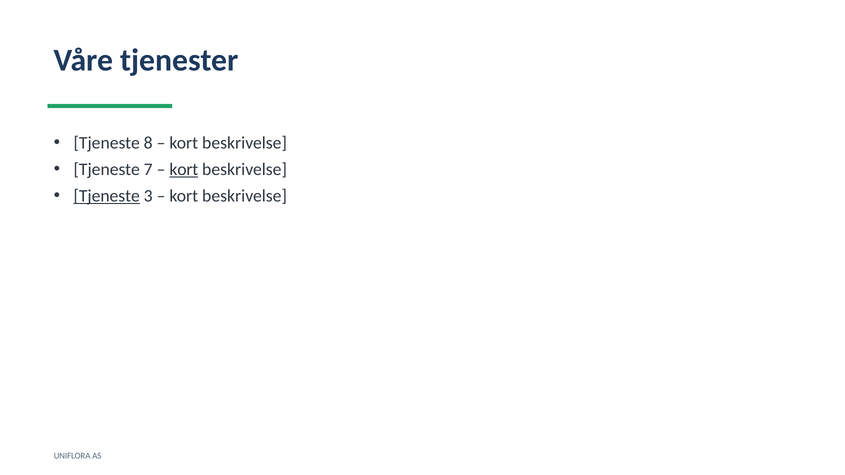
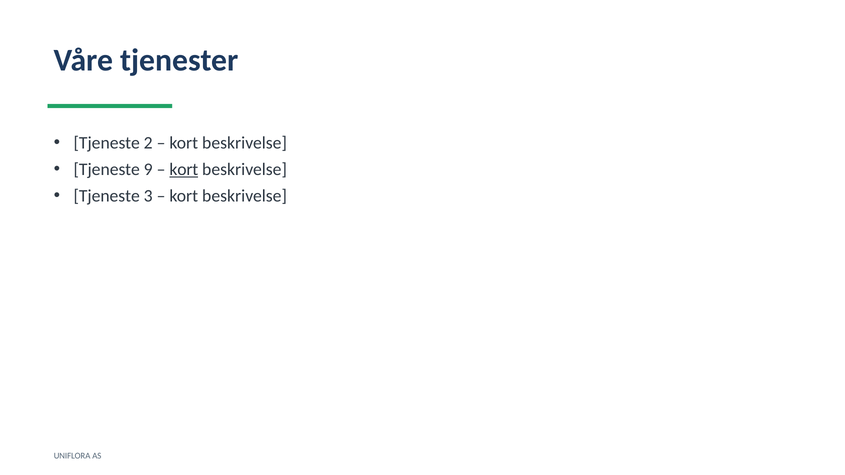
8: 8 -> 2
7: 7 -> 9
Tjeneste at (107, 196) underline: present -> none
